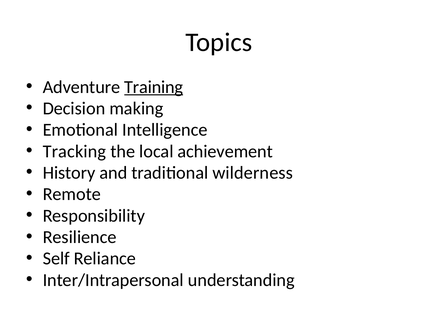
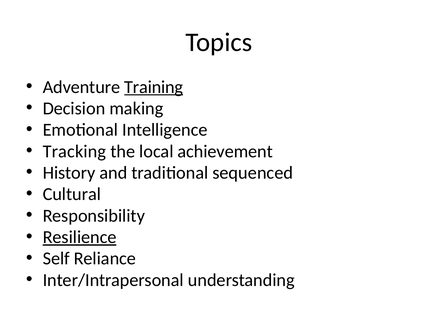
wilderness: wilderness -> sequenced
Remote: Remote -> Cultural
Resilience underline: none -> present
